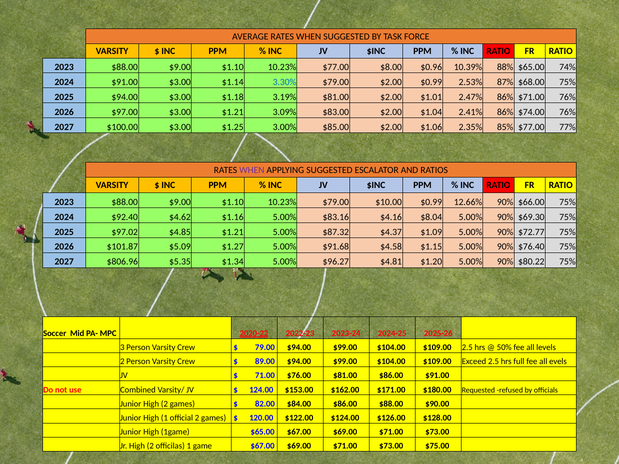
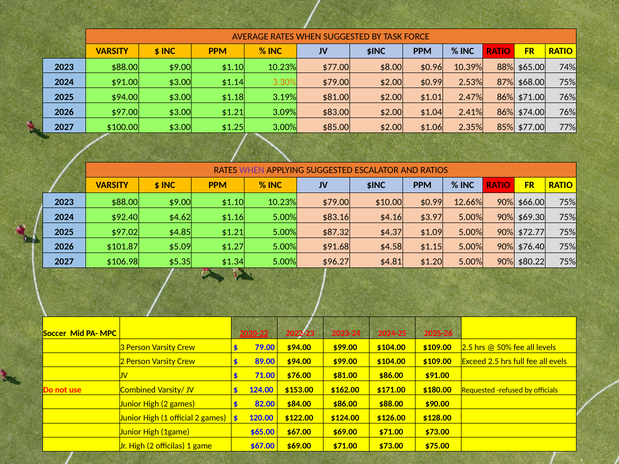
3.30% colour: blue -> orange
$8.04: $8.04 -> $3.97
$806.96: $806.96 -> $106.98
